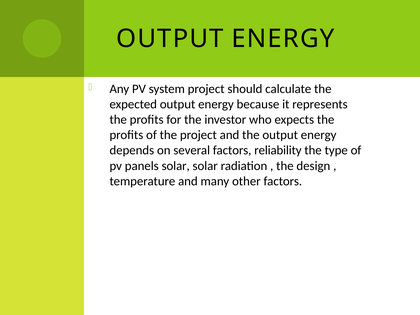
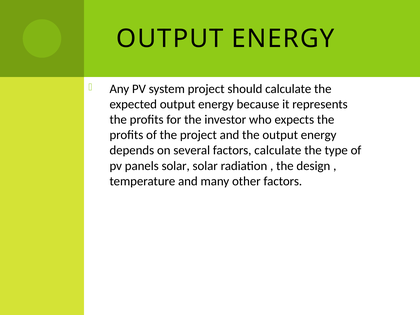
factors reliability: reliability -> calculate
